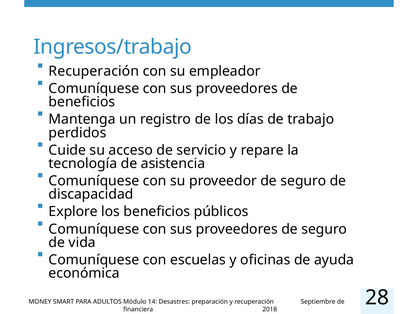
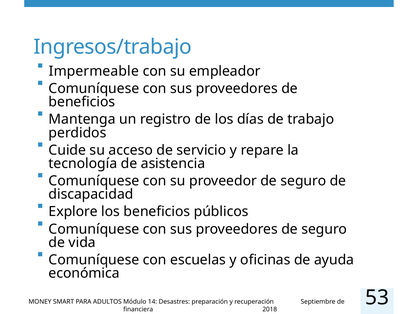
Recuperación at (94, 71): Recuperación -> Impermeable
28: 28 -> 53
